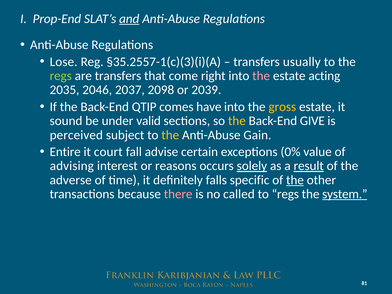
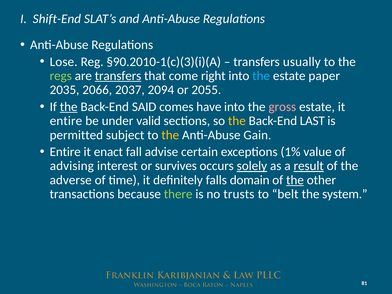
Prop-End: Prop-End -> Shift-End
and underline: present -> none
§35.2557-1(c)(3)(i)(A: §35.2557-1(c)(3)(i)(A -> §90.2010-1(c)(3)(i)(A
transfers at (118, 76) underline: none -> present
the at (261, 76) colour: pink -> light blue
acting: acting -> paper
2046: 2046 -> 2066
2098: 2098 -> 2094
2039: 2039 -> 2055
the at (69, 107) underline: none -> present
QTIP: QTIP -> SAID
gross colour: yellow -> pink
sound at (66, 121): sound -> entire
GIVE: GIVE -> LAST
perceived: perceived -> permitted
court: court -> enact
0%: 0% -> 1%
reasons: reasons -> survives
specific: specific -> domain
there colour: pink -> light green
called: called -> trusts
to regs: regs -> belt
system underline: present -> none
